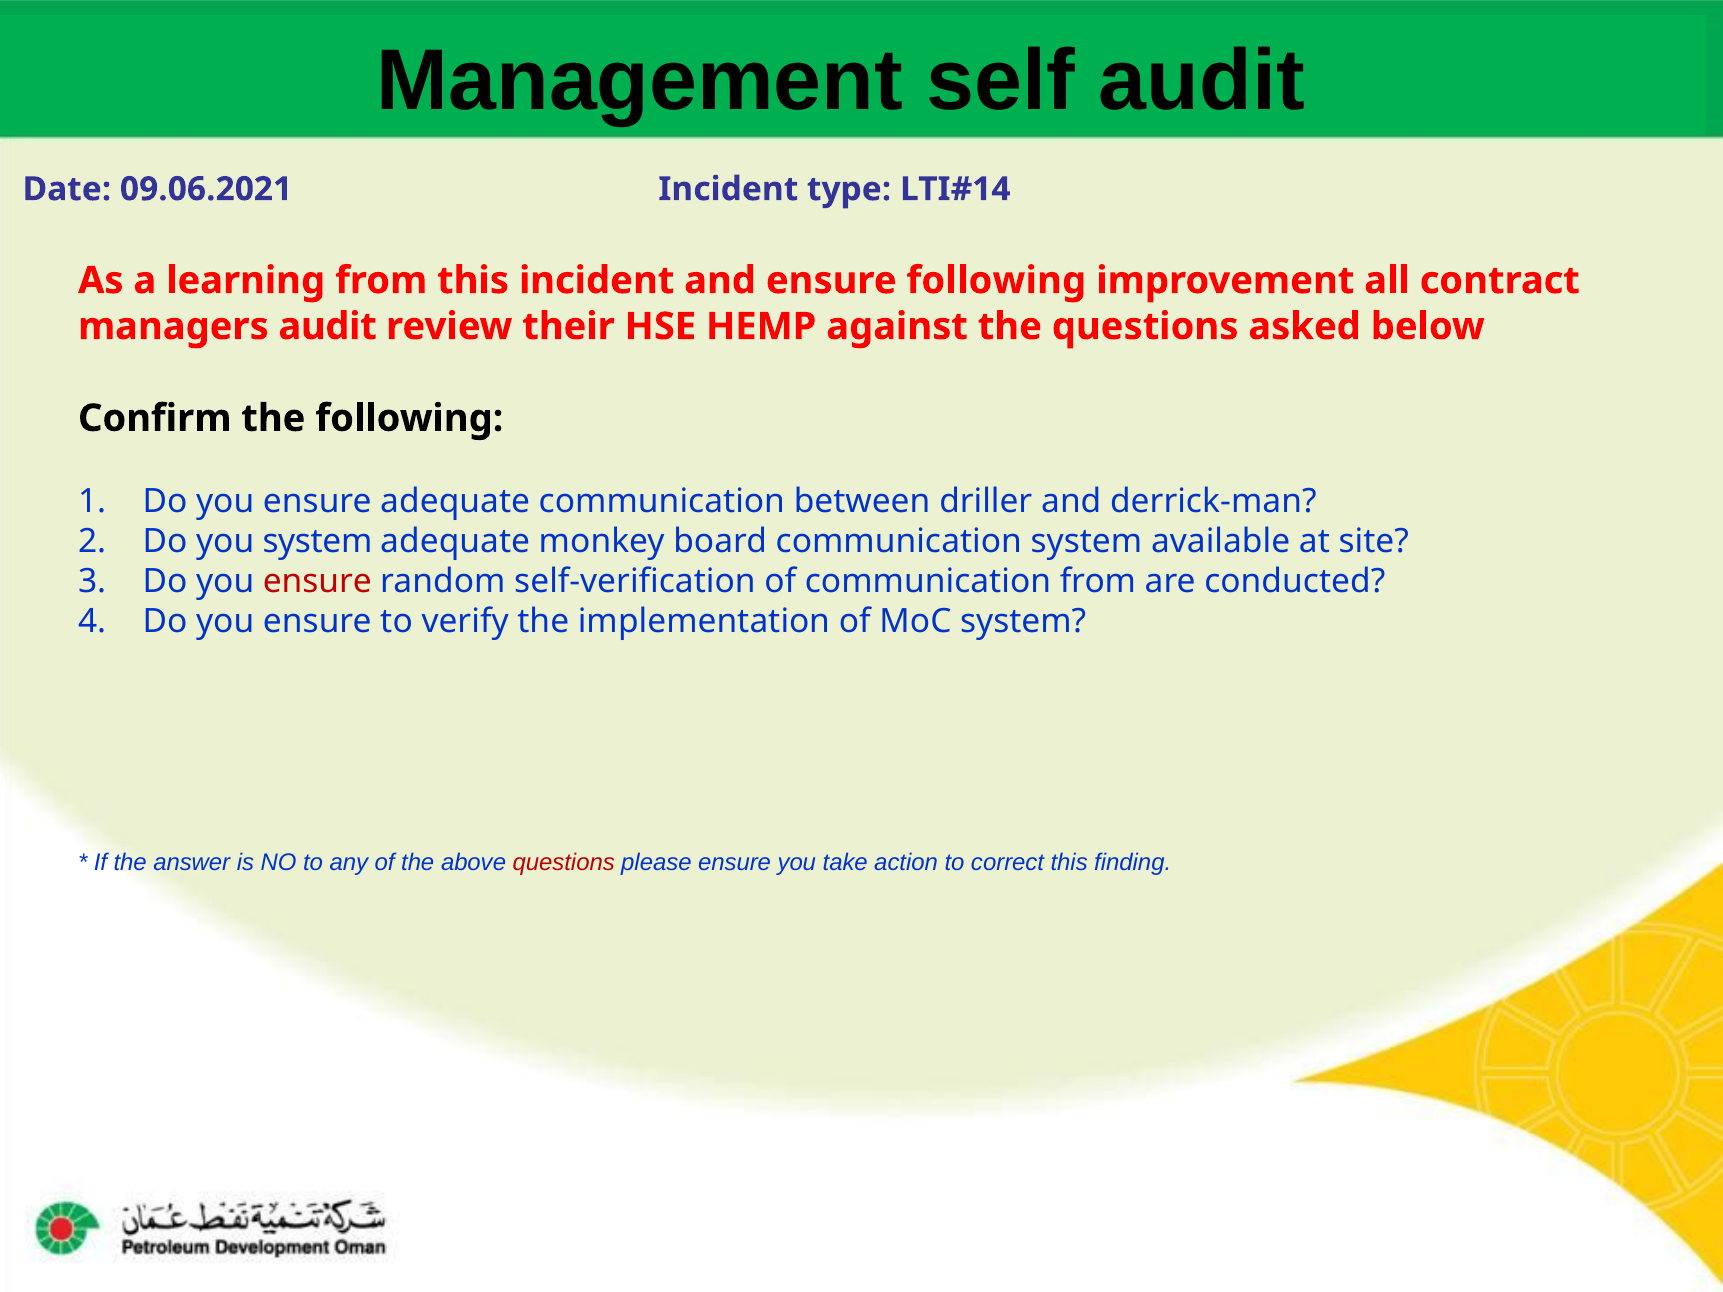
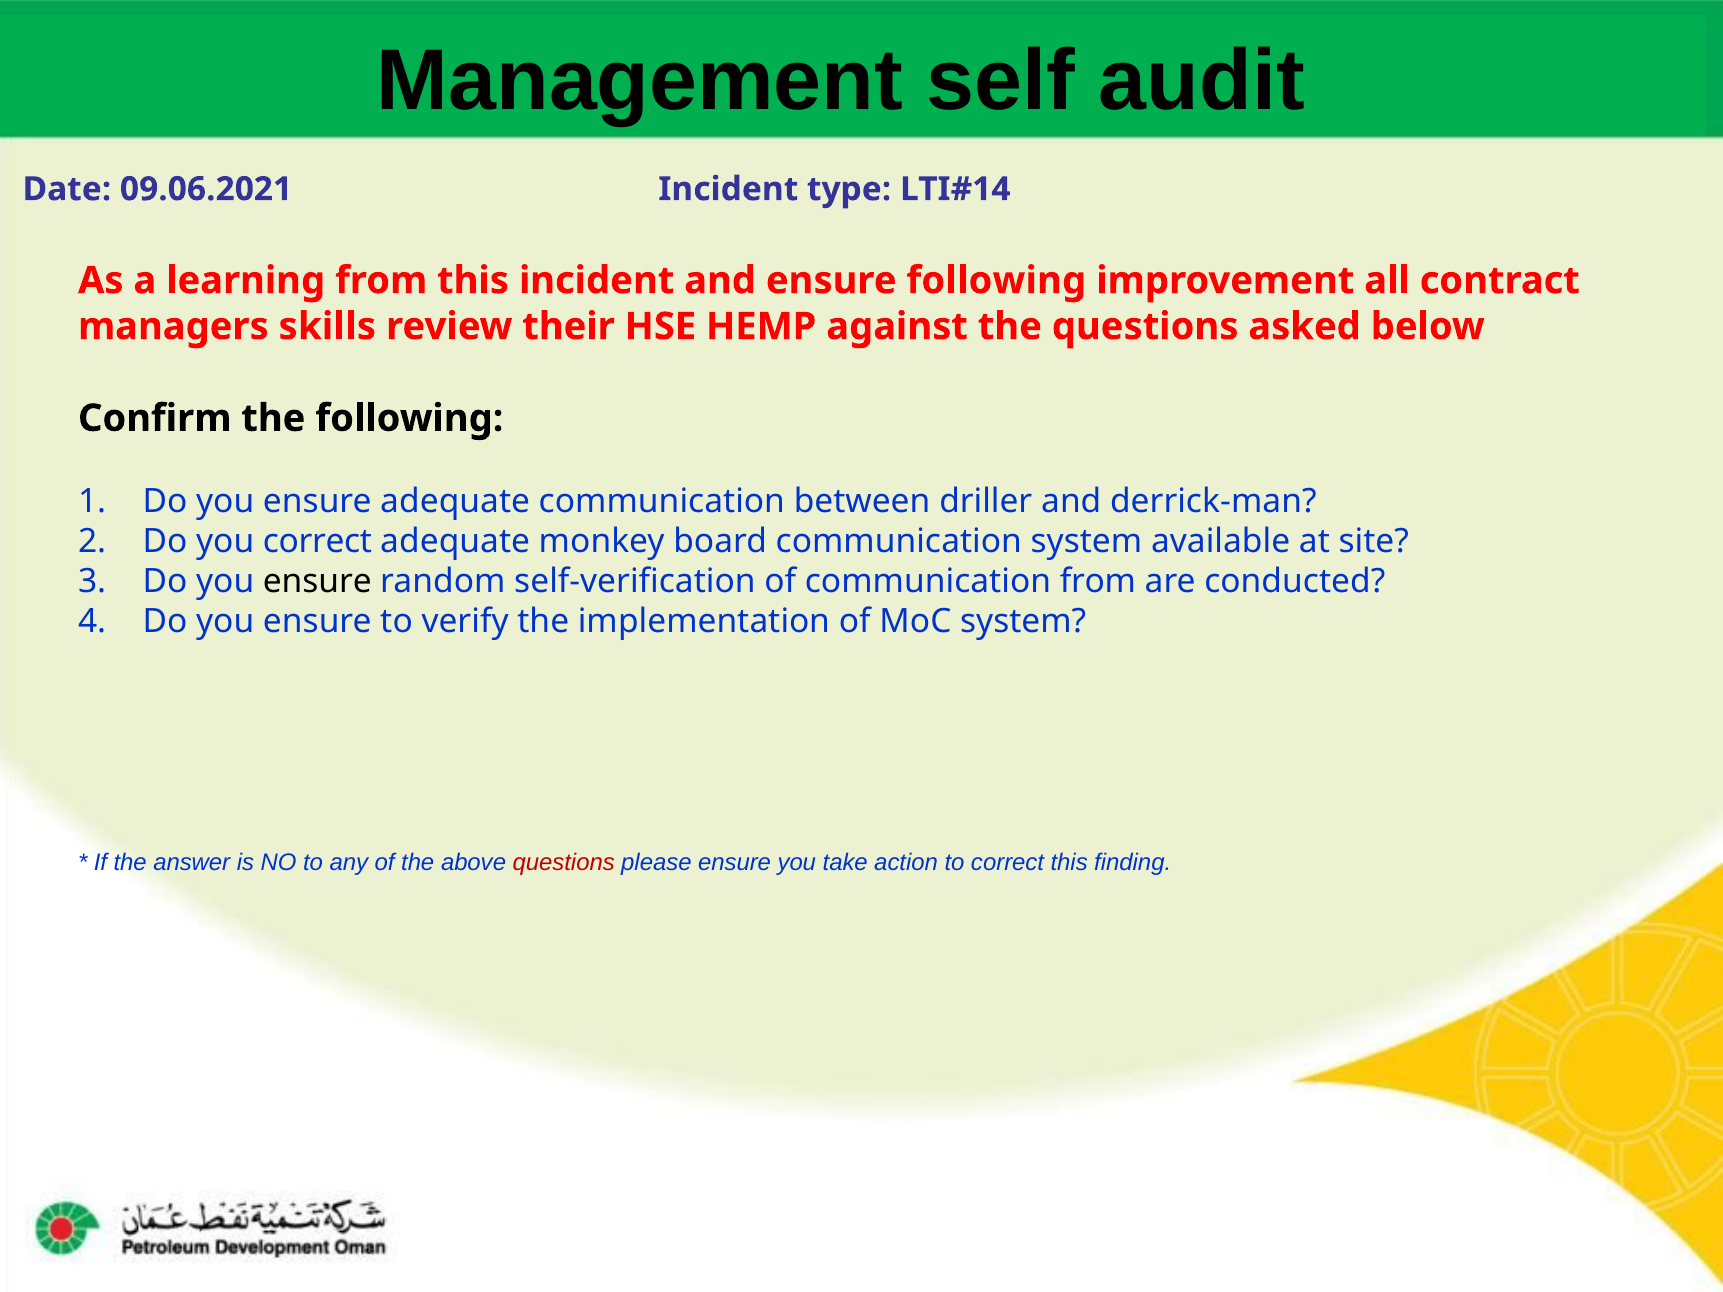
managers audit: audit -> skills
you system: system -> correct
ensure at (317, 582) colour: red -> black
